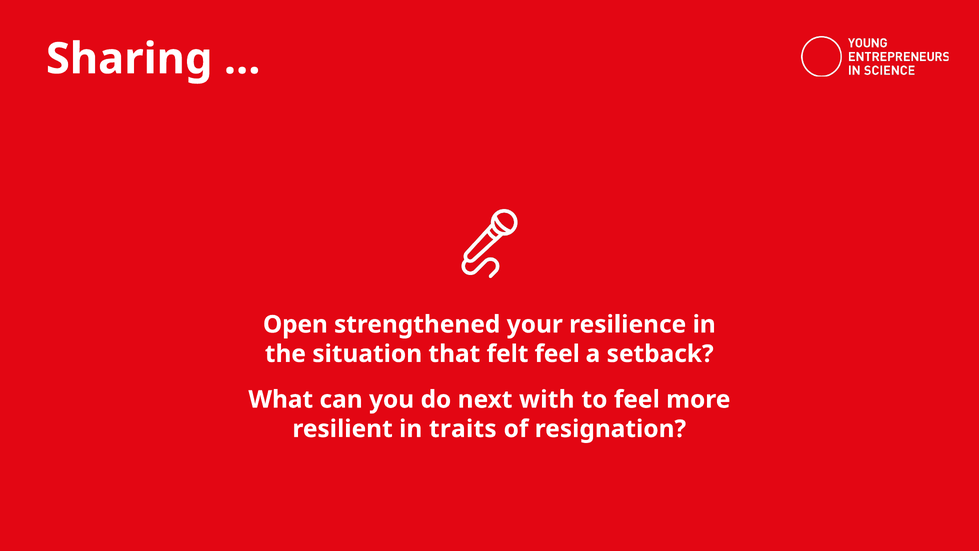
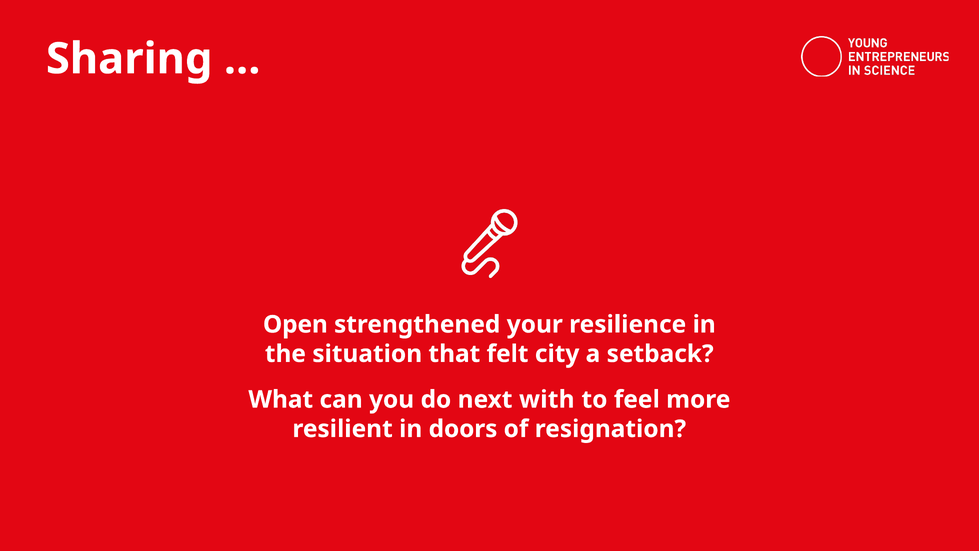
felt feel: feel -> city
traits: traits -> doors
